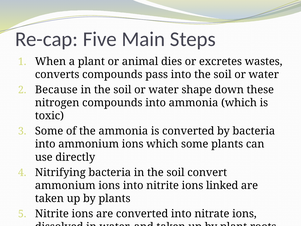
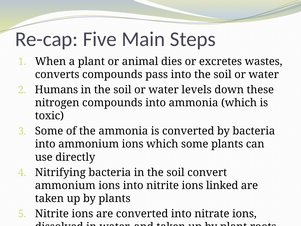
Because: Because -> Humans
shape: shape -> levels
